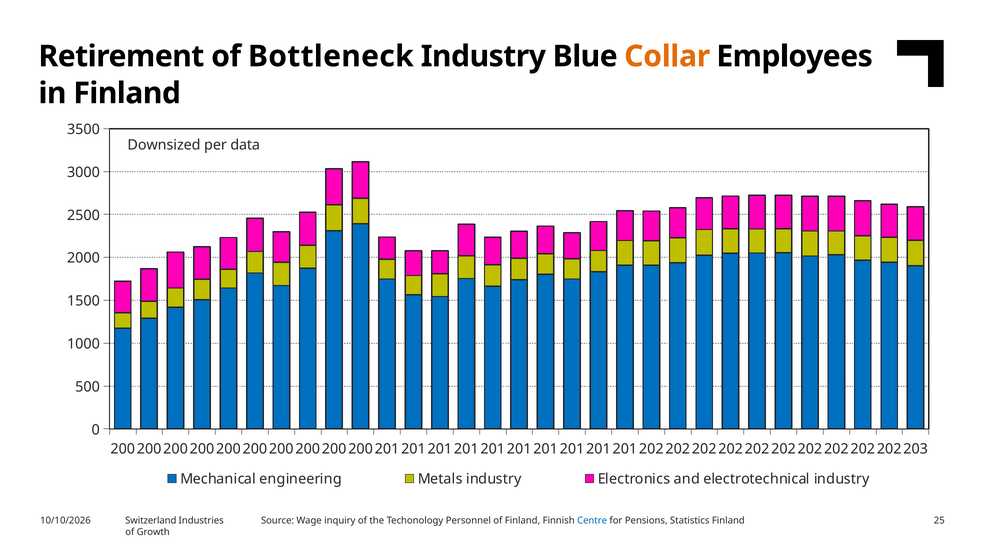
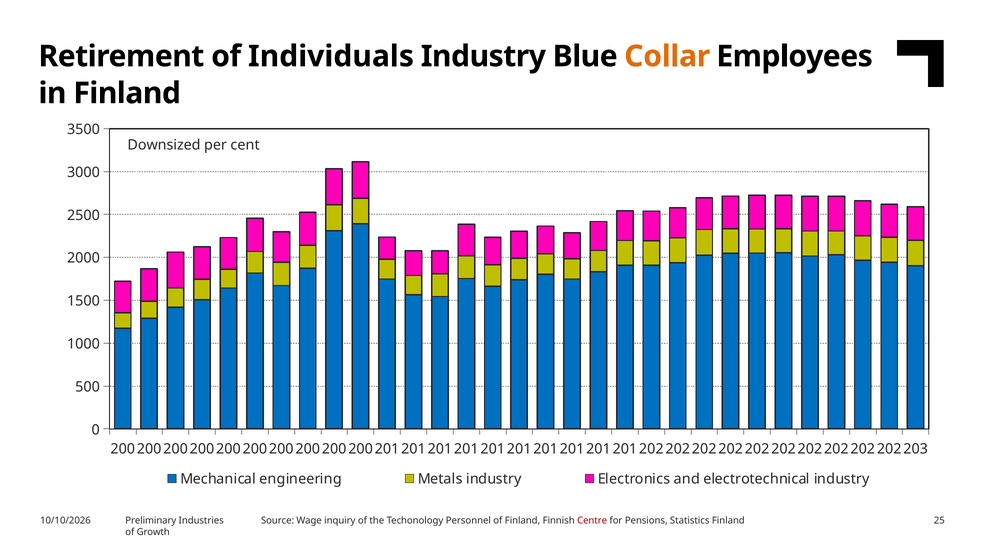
Bottleneck: Bottleneck -> Individuals
data: data -> cent
Switzerland: Switzerland -> Preliminary
Centre colour: blue -> red
